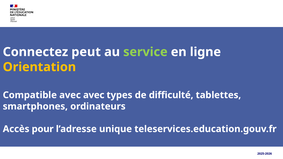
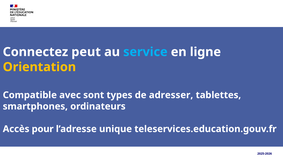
service colour: light green -> light blue
avec avec: avec -> sont
difficulté: difficulté -> adresser
